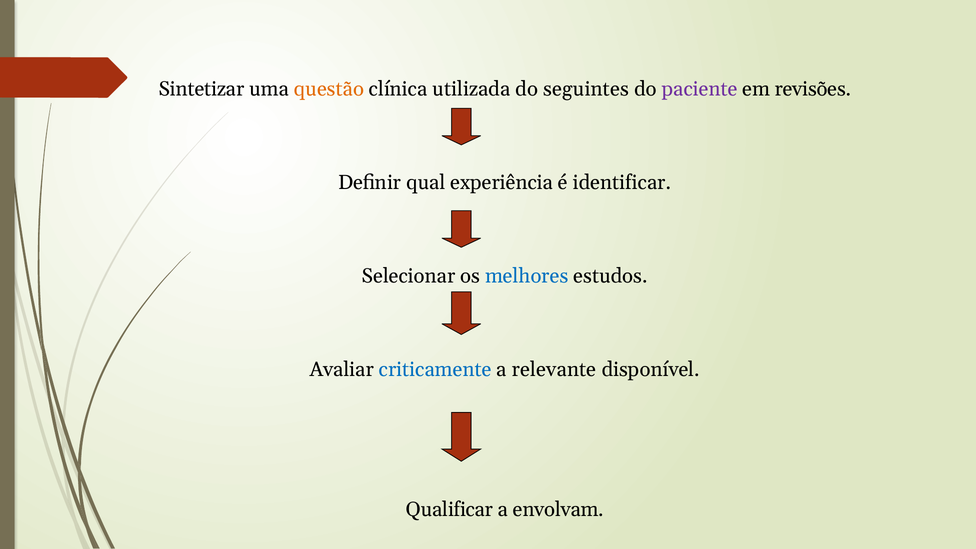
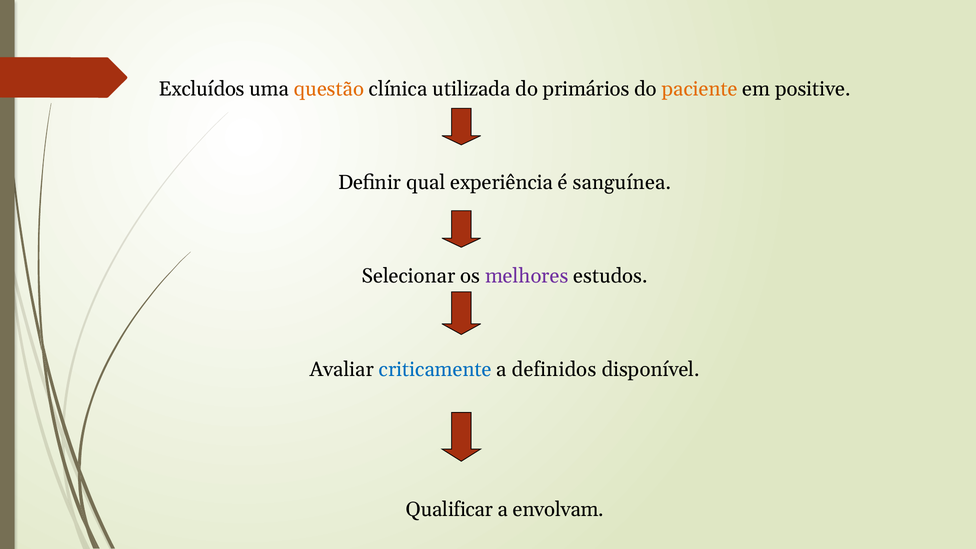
Sintetizar: Sintetizar -> Excluídos
seguintes: seguintes -> primários
paciente colour: purple -> orange
revisões: revisões -> positive
identificar: identificar -> sanguínea
melhores colour: blue -> purple
relevante: relevante -> definidos
